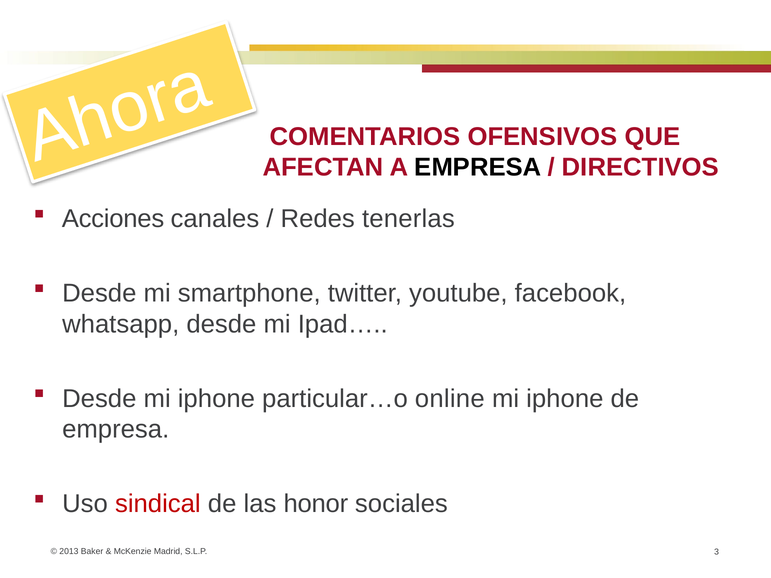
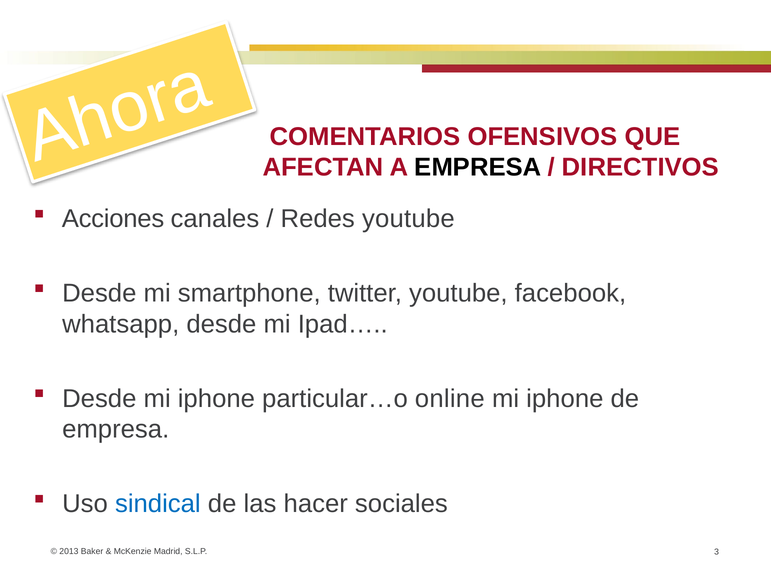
Redes tenerlas: tenerlas -> youtube
sindical colour: red -> blue
honor: honor -> hacer
